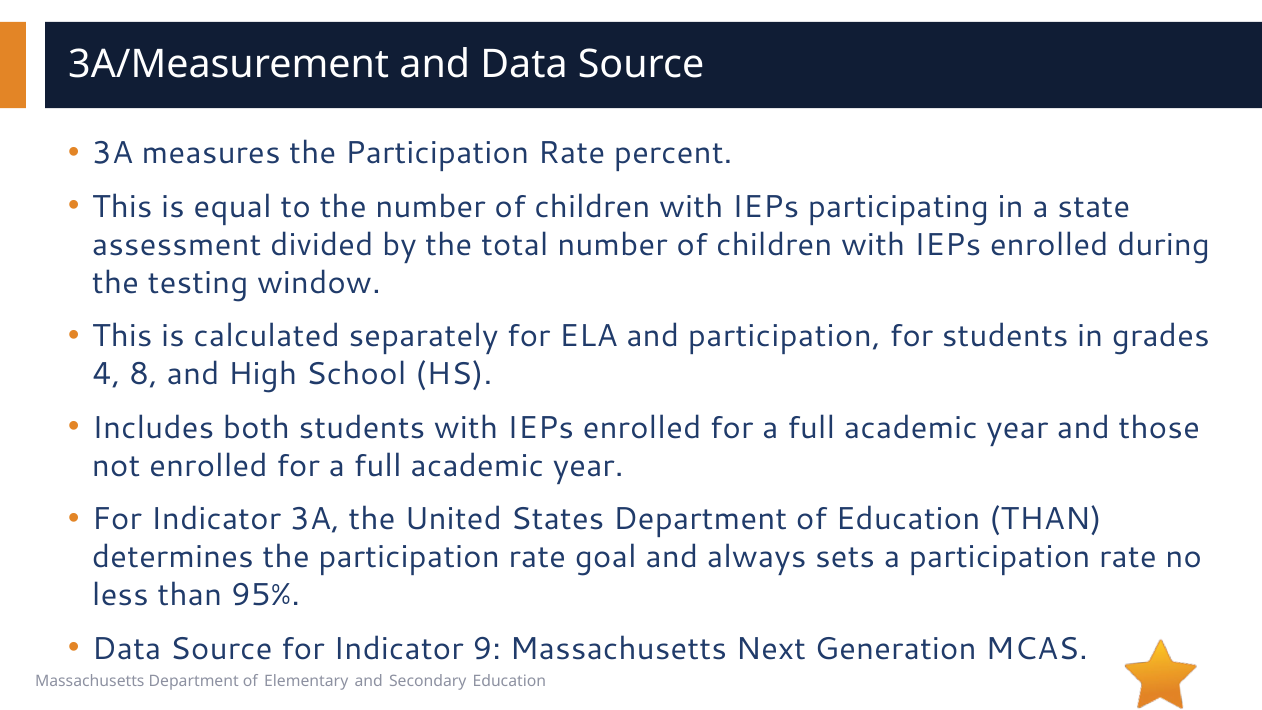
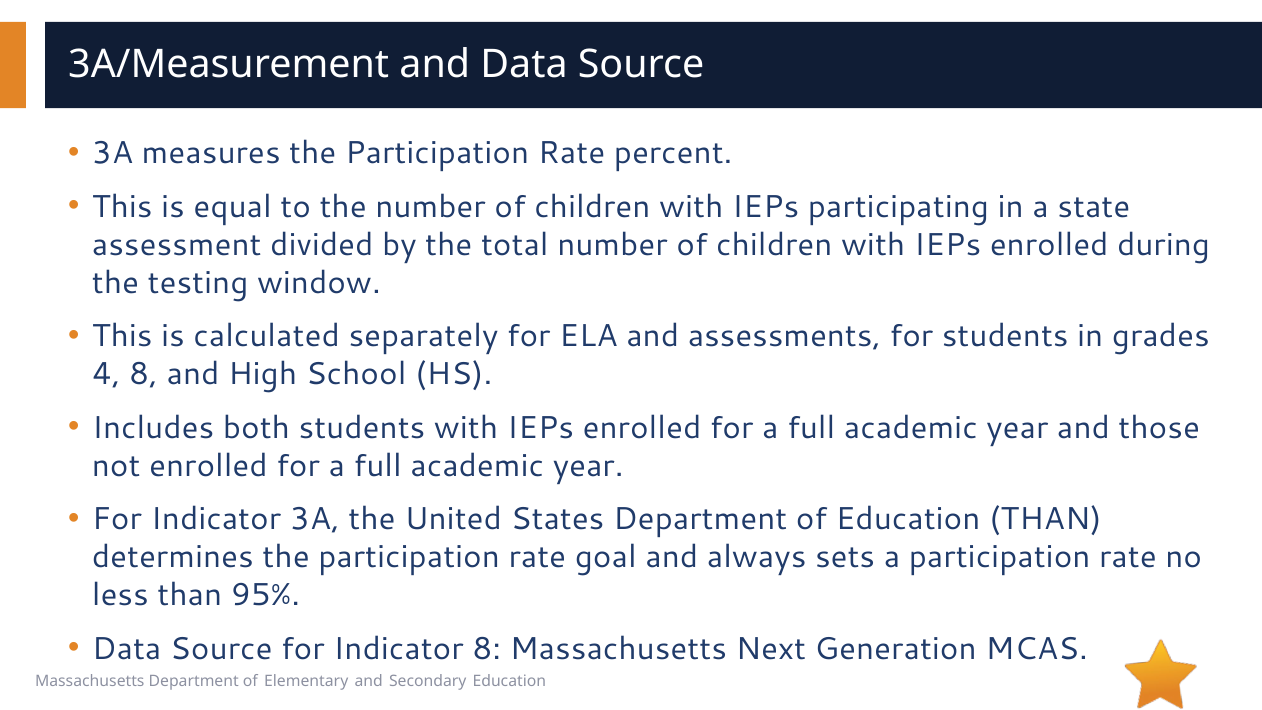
and participation: participation -> assessments
Indicator 9: 9 -> 8
